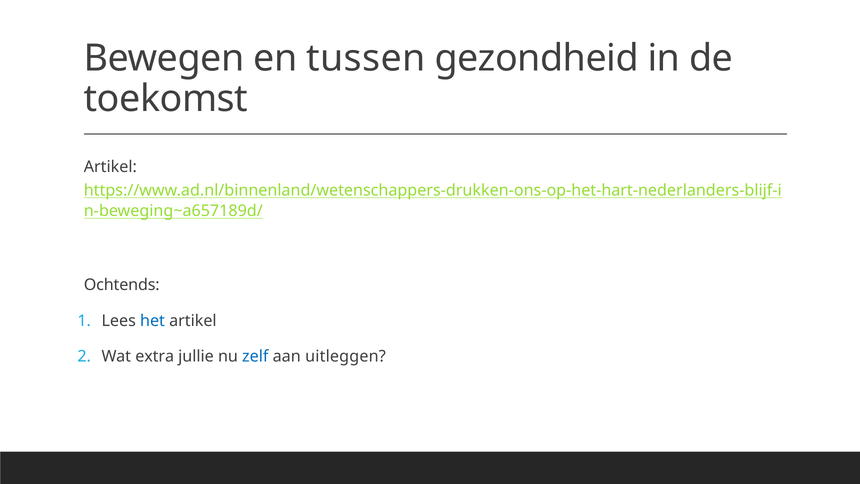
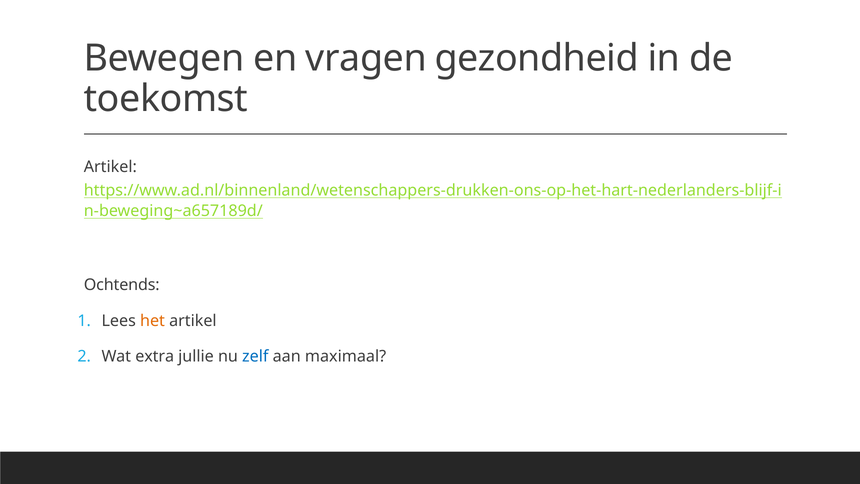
tussen: tussen -> vragen
het colour: blue -> orange
uitleggen: uitleggen -> maximaal
